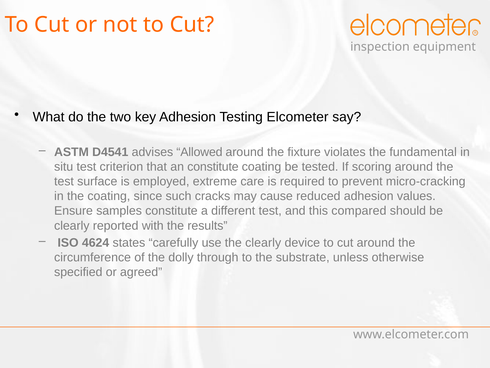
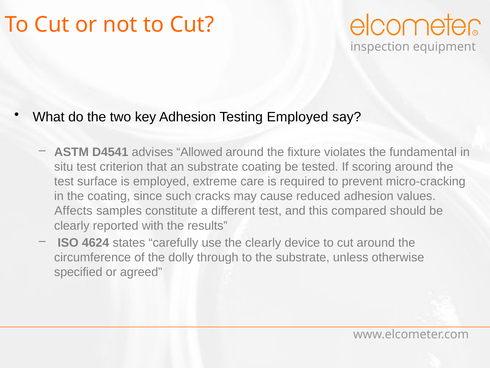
Testing Elcometer: Elcometer -> Employed
an constitute: constitute -> substrate
Ensure: Ensure -> Affects
